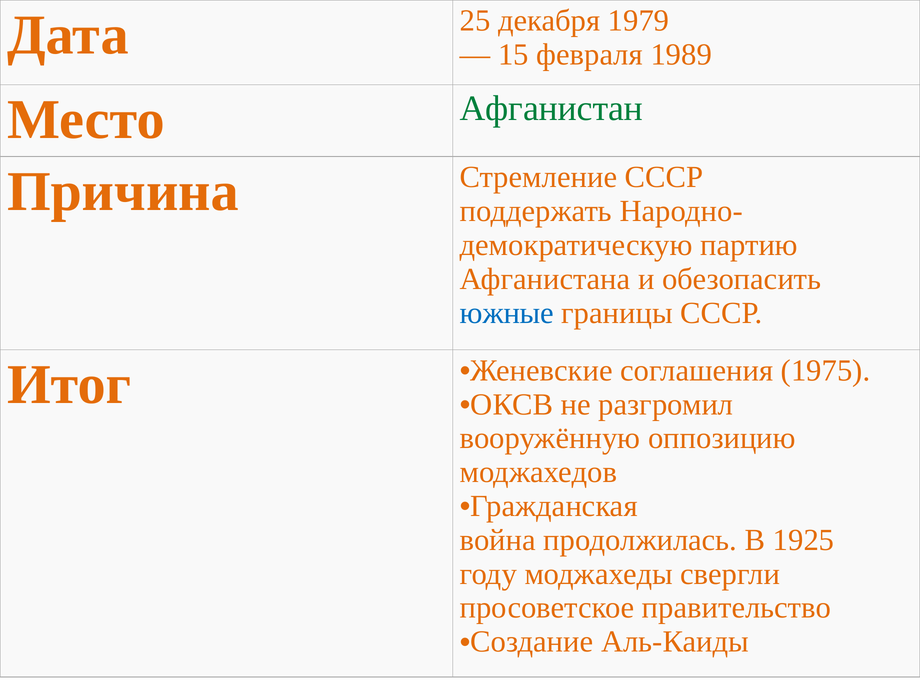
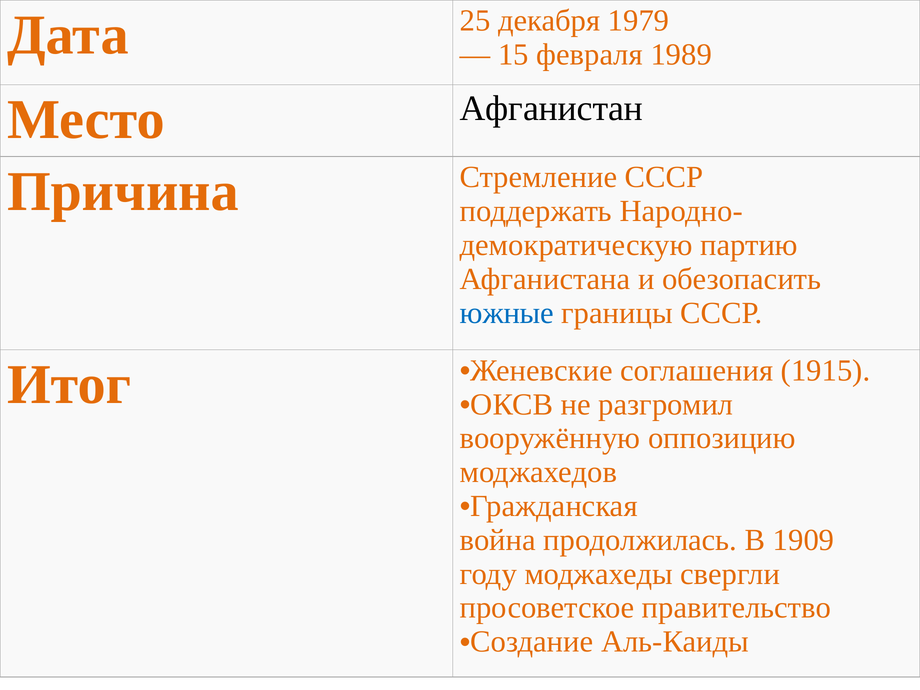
Афганистан colour: green -> black
1975: 1975 -> 1915
1925: 1925 -> 1909
